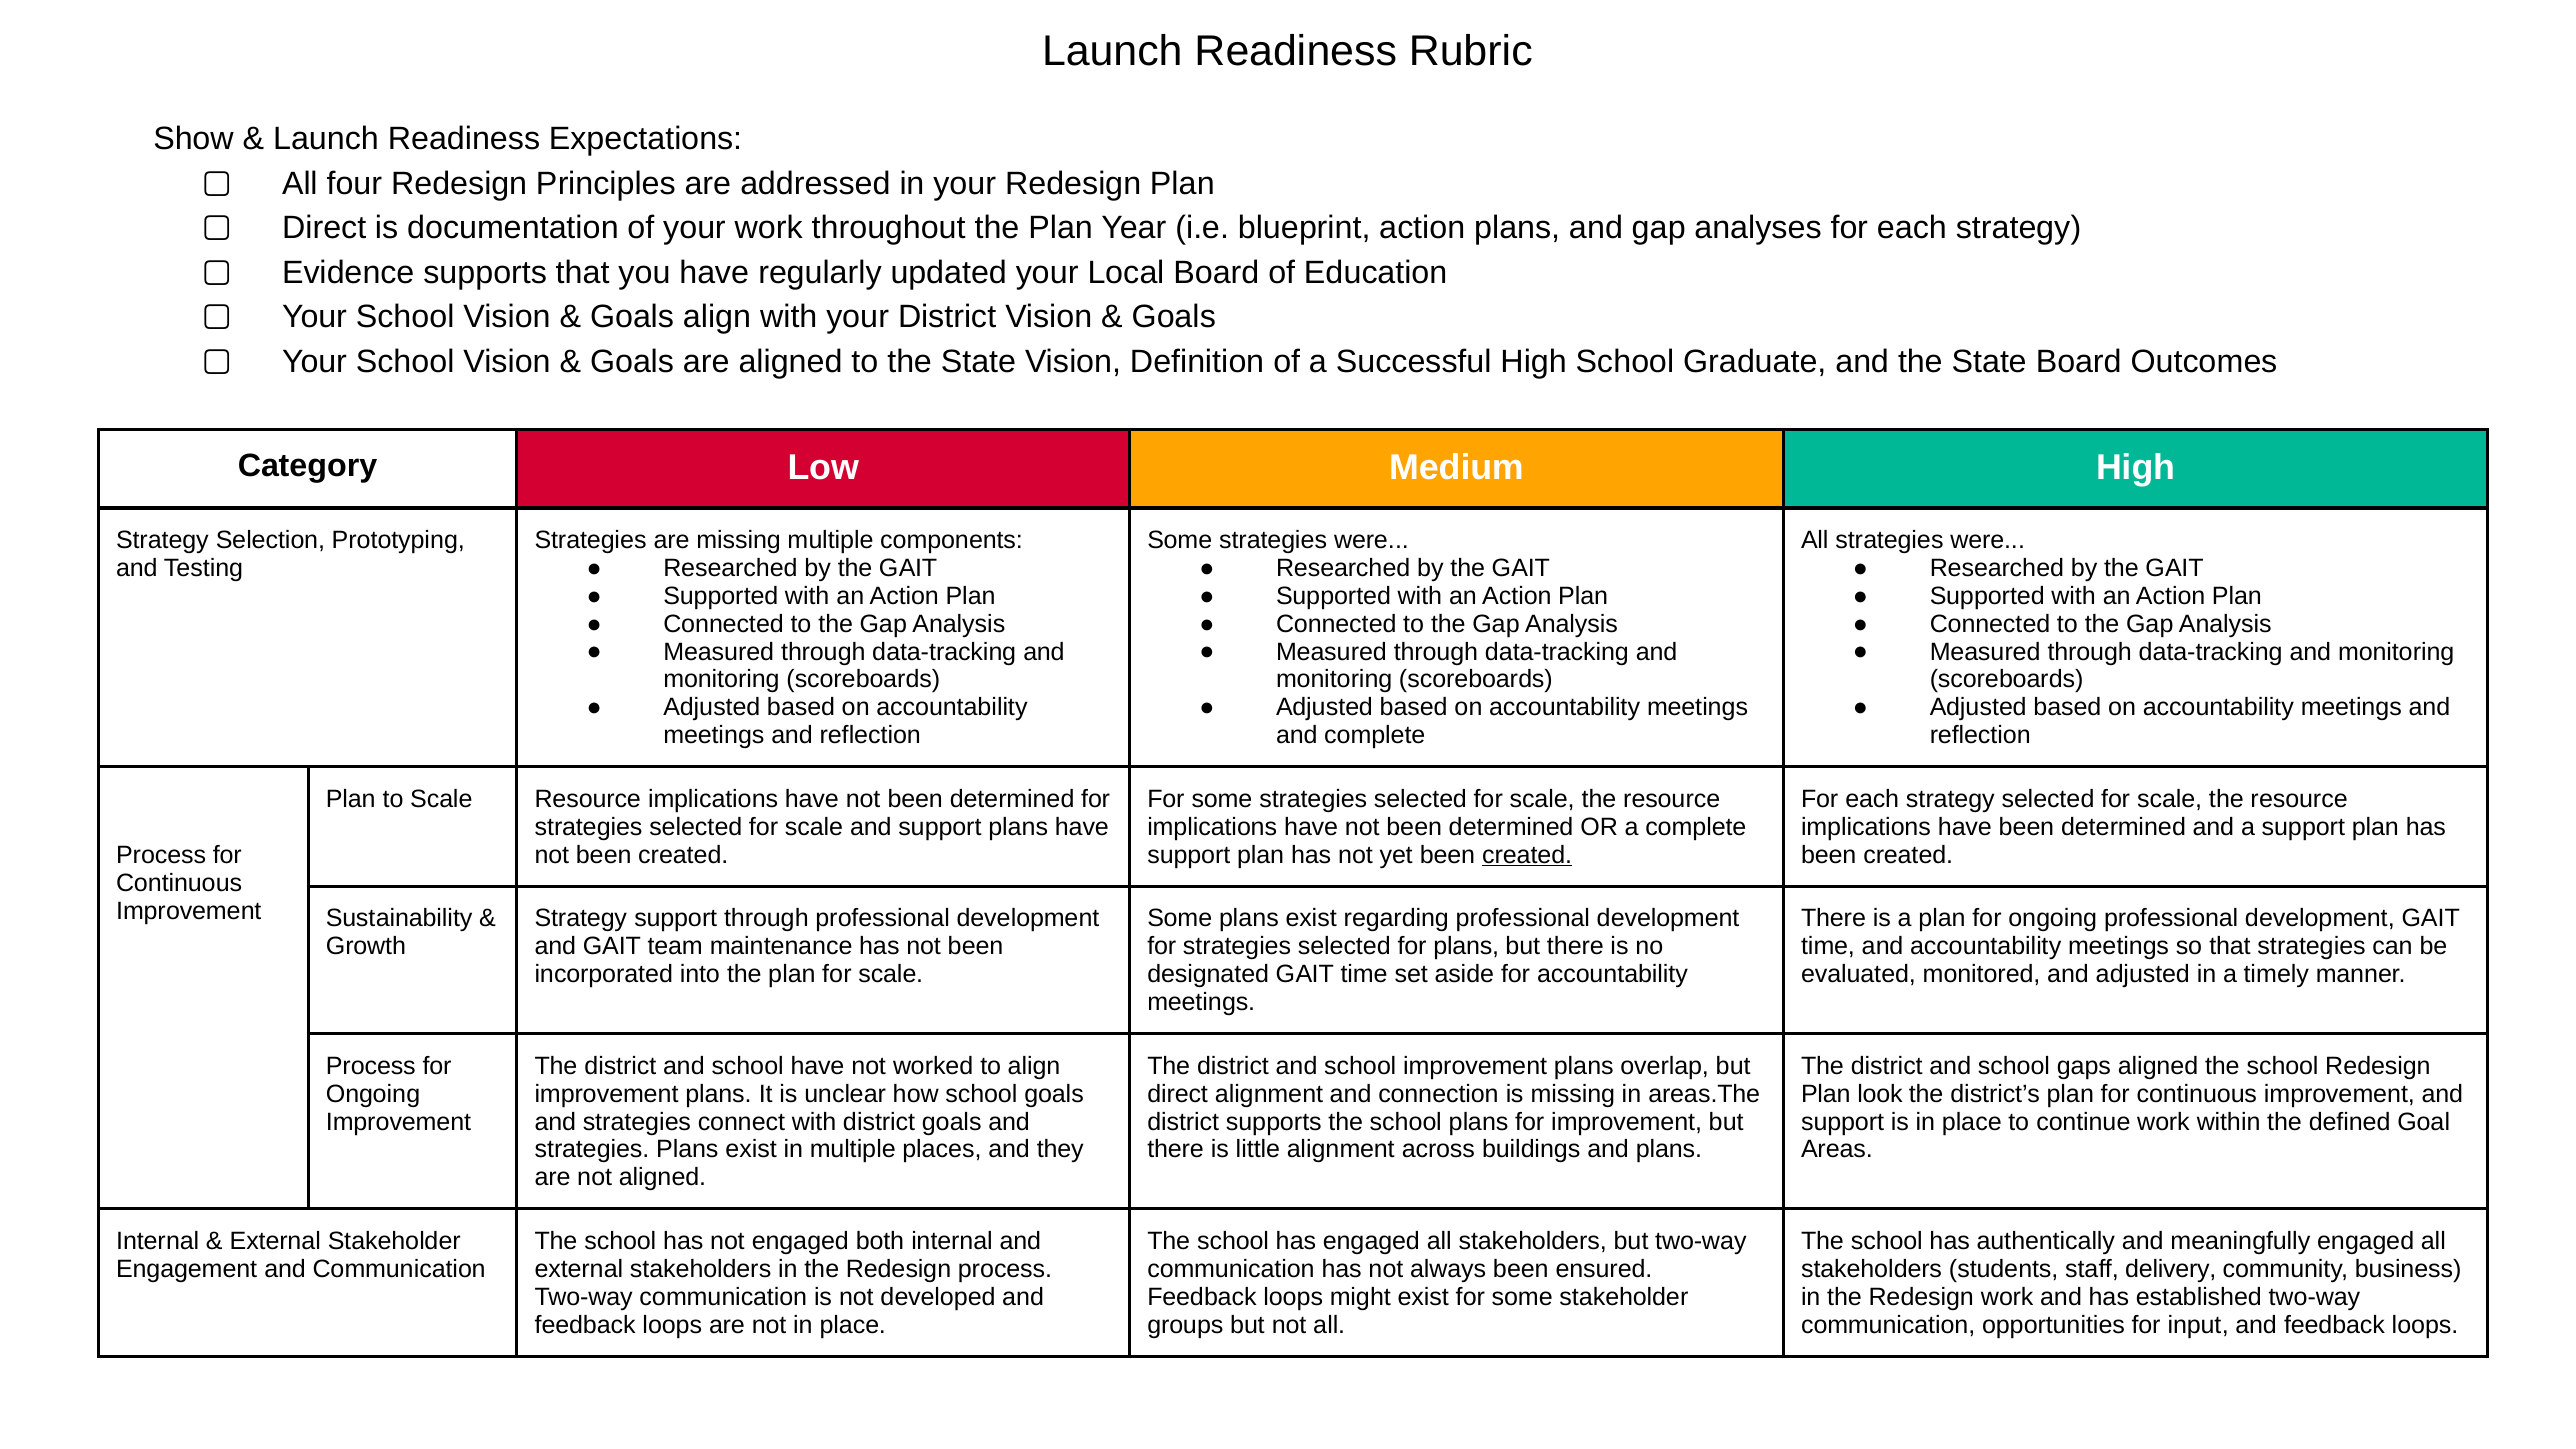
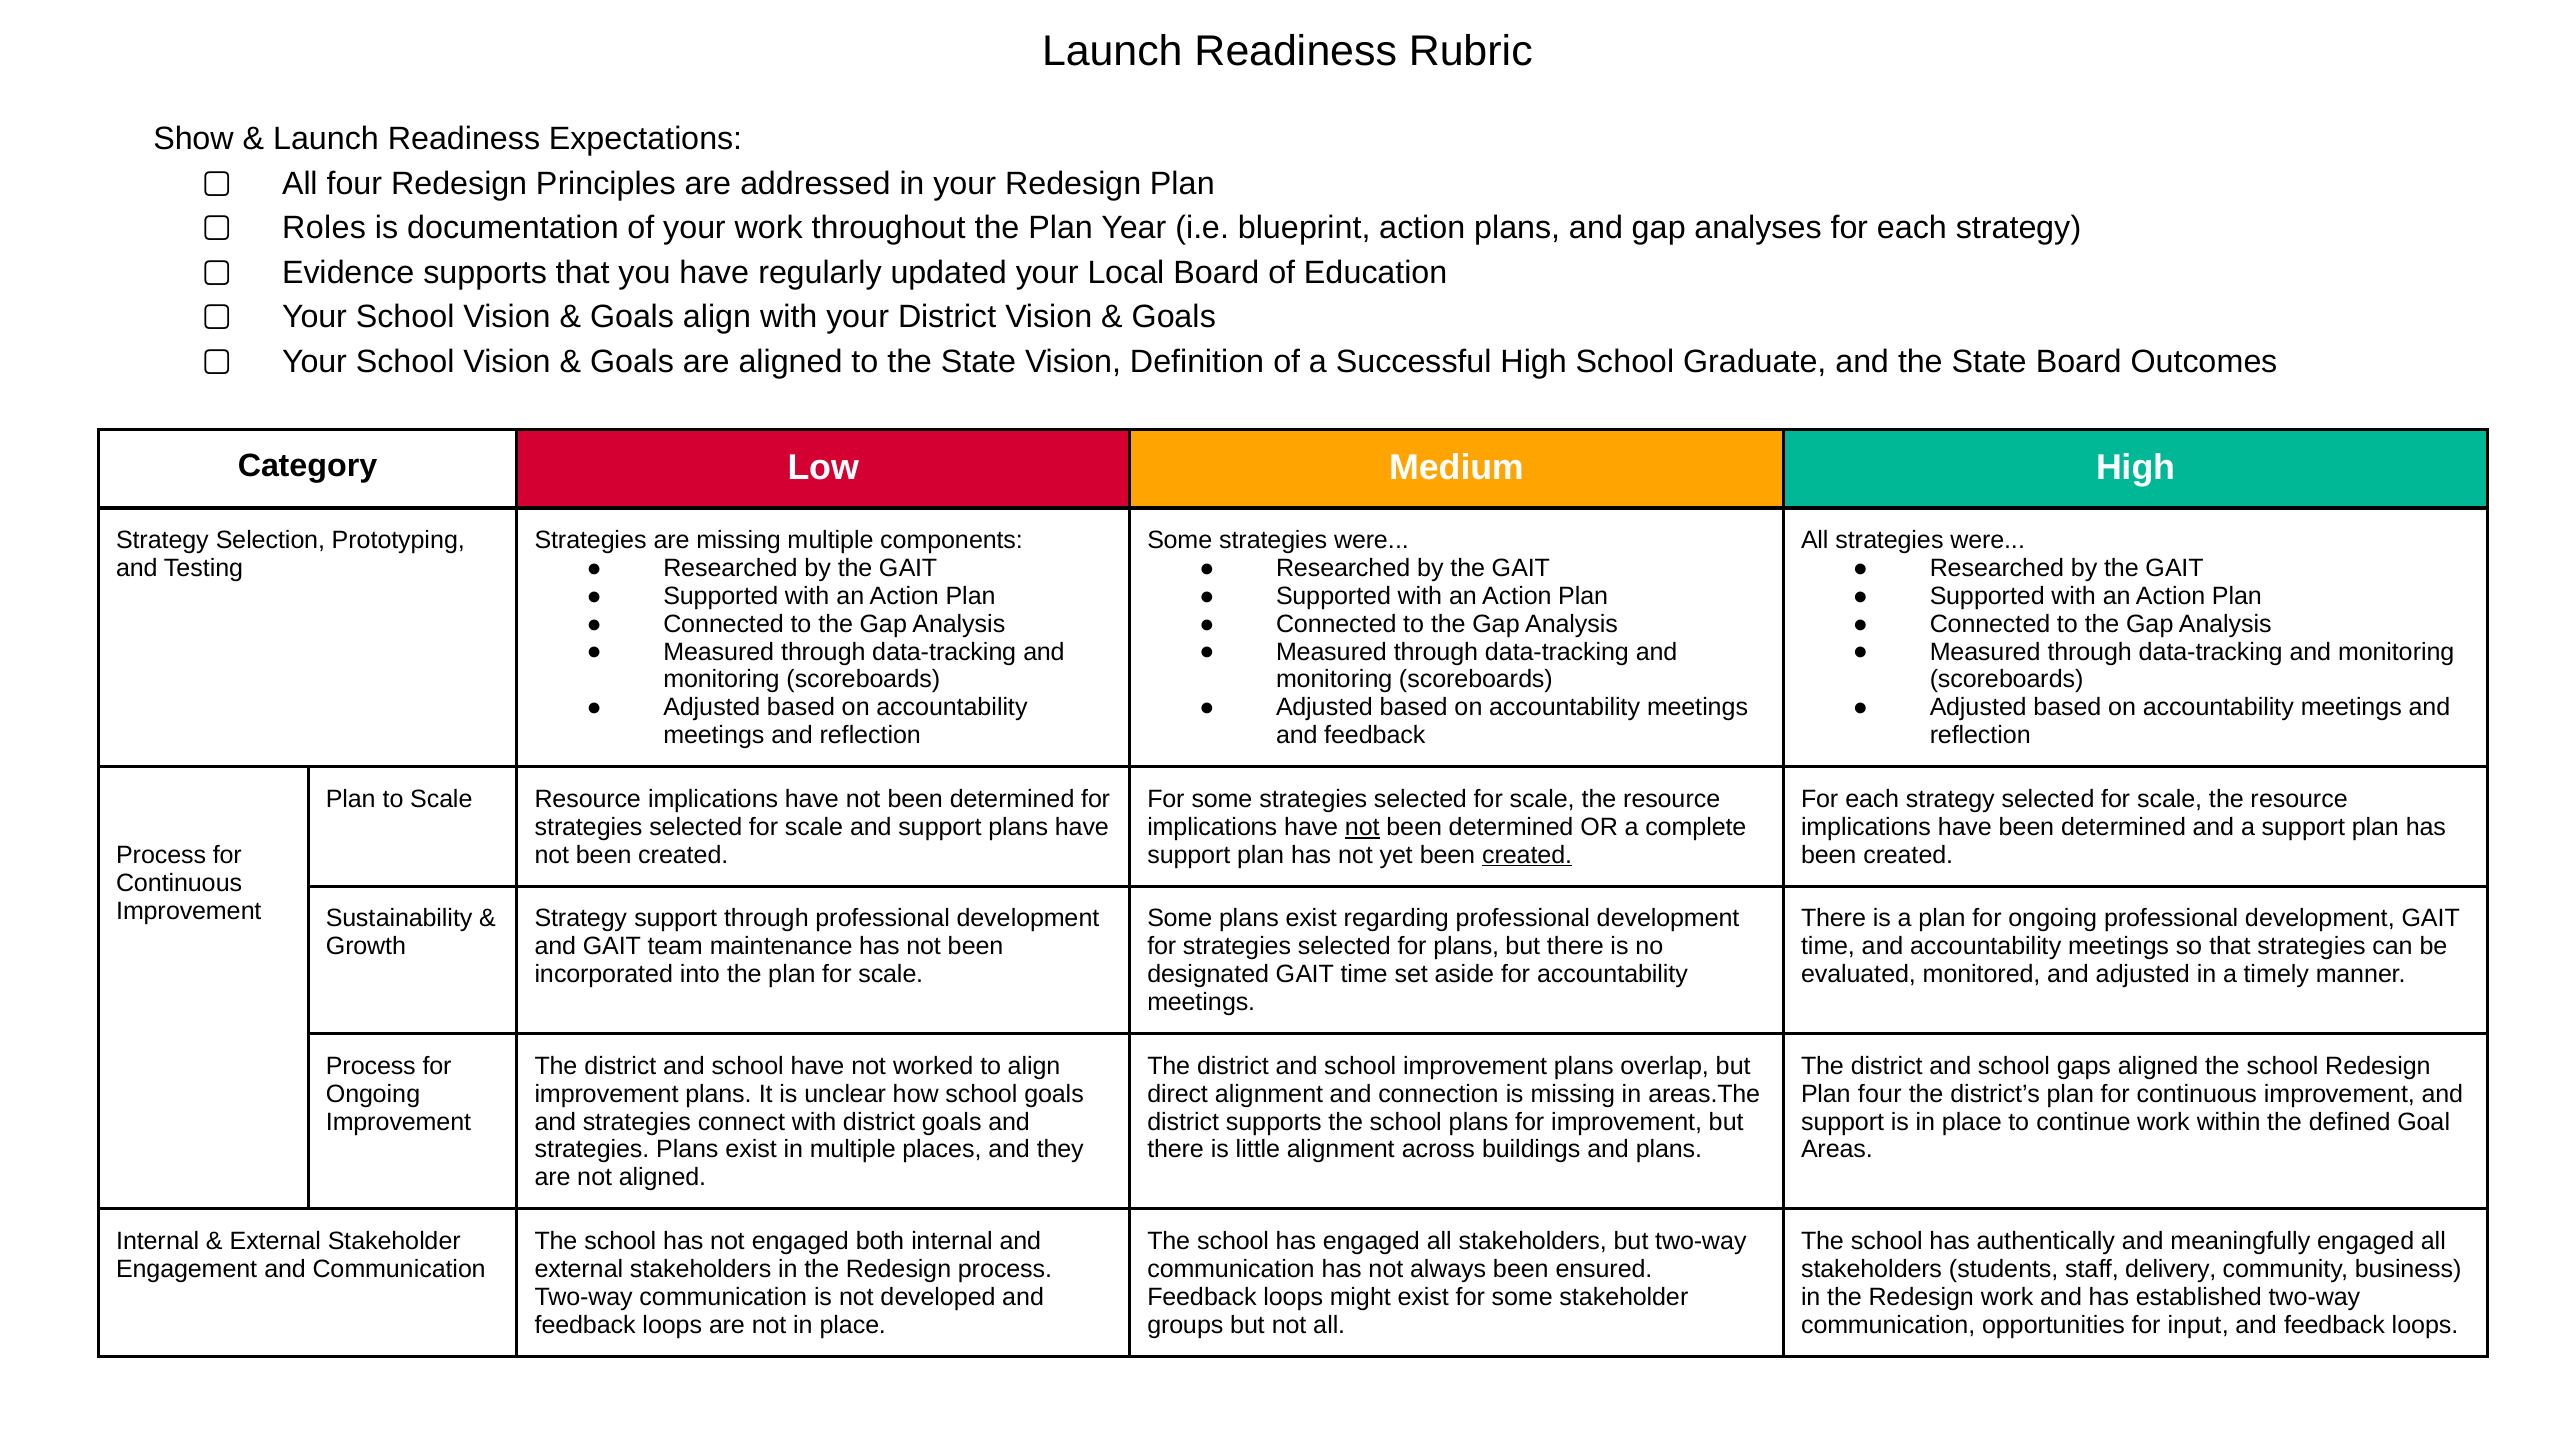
Direct at (324, 228): Direct -> Roles
complete at (1375, 736): complete -> feedback
not at (1362, 827) underline: none -> present
Plan look: look -> four
